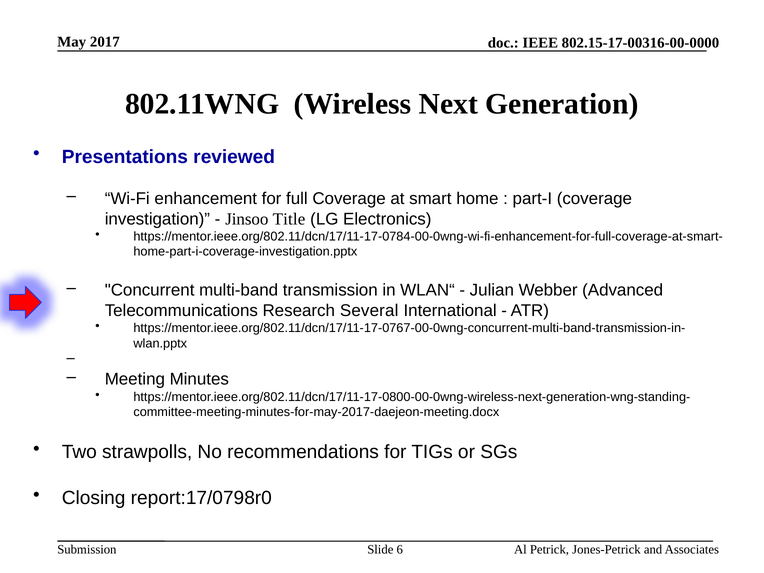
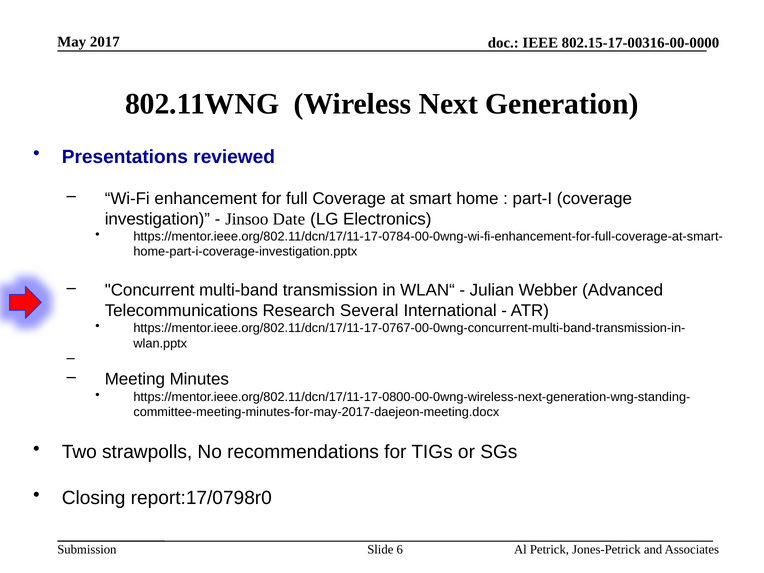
Title: Title -> Date
